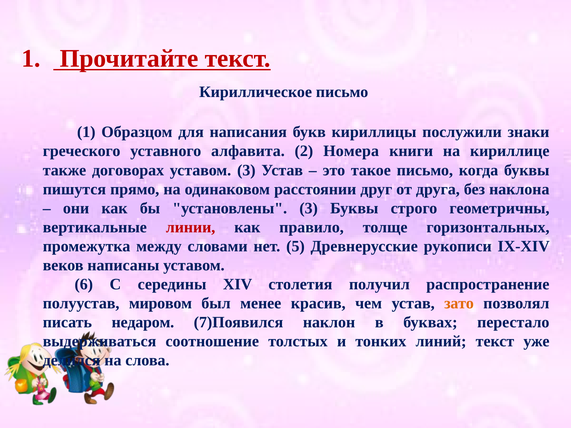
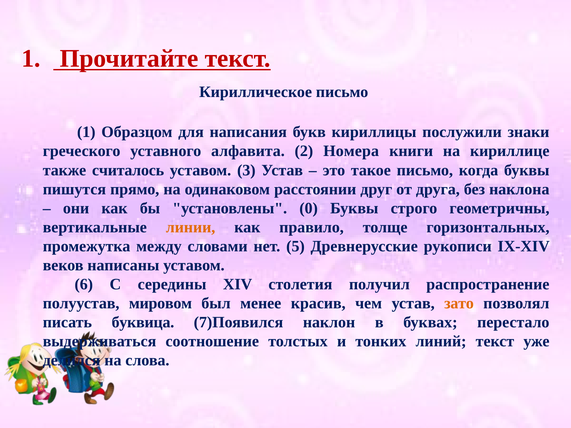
договорах: договорах -> считалось
установлены 3: 3 -> 0
линии colour: red -> orange
недаром: недаром -> буквица
